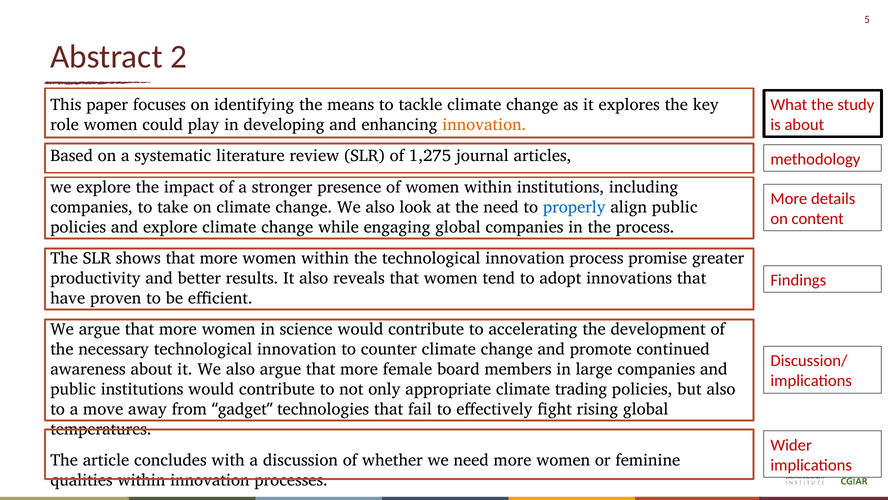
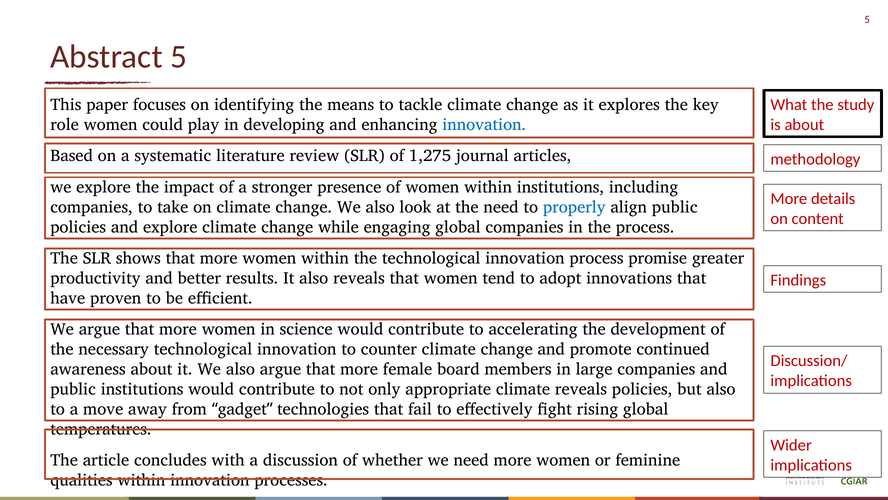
Abstract 2: 2 -> 5
innovation at (484, 125) colour: orange -> blue
climate trading: trading -> reveals
